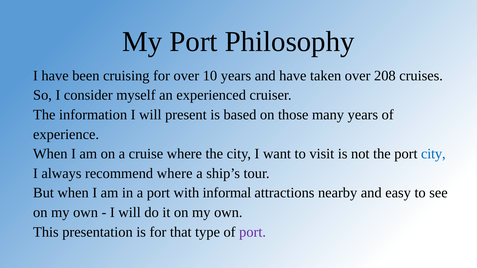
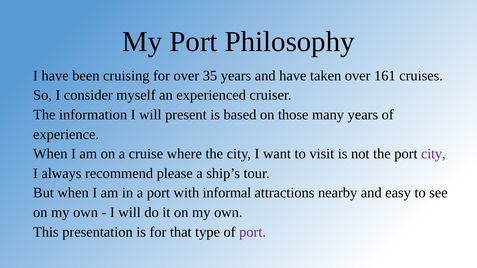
10: 10 -> 35
208: 208 -> 161
city at (433, 154) colour: blue -> purple
recommend where: where -> please
